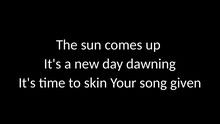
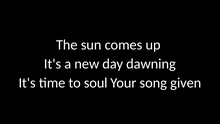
skin: skin -> soul
